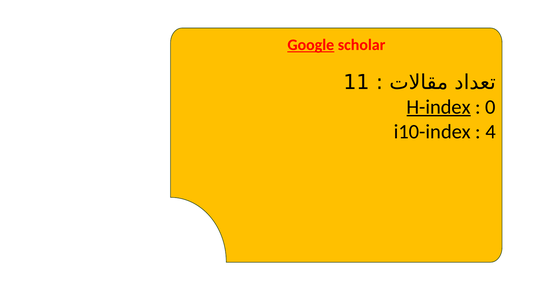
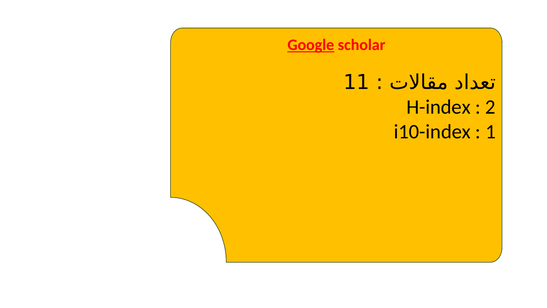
H-index underline: present -> none
0: 0 -> 2
4: 4 -> 1
